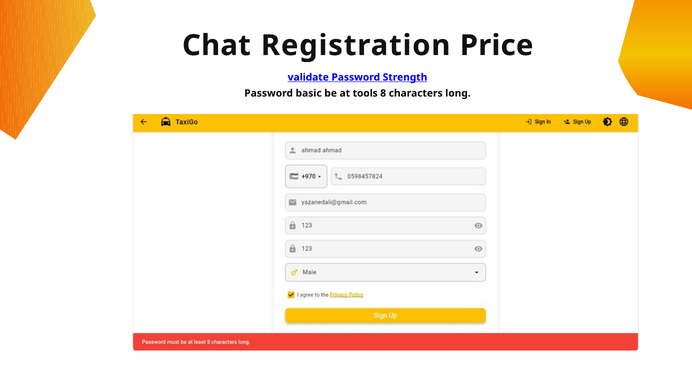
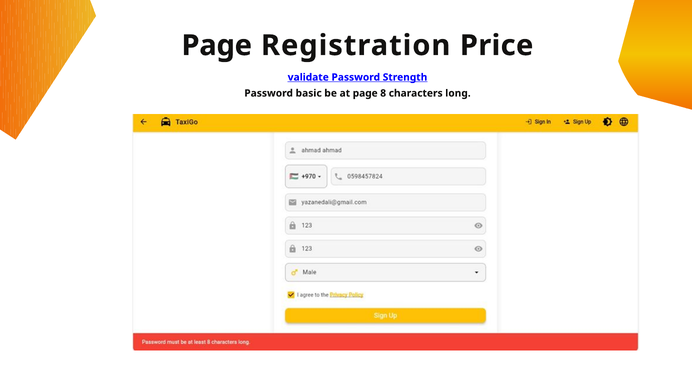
Chat at (216, 46): Chat -> Page
at tools: tools -> page
